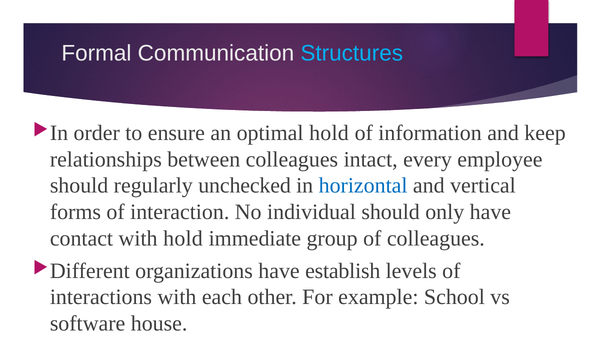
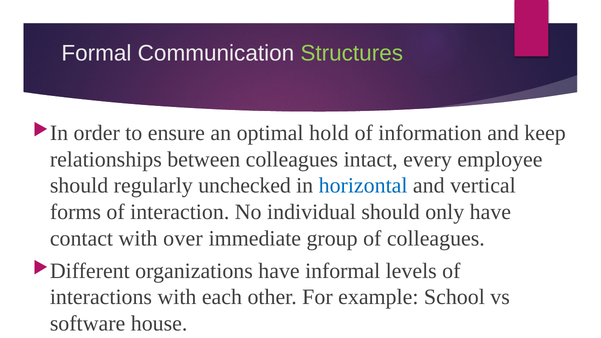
Structures colour: light blue -> light green
with hold: hold -> over
establish: establish -> informal
